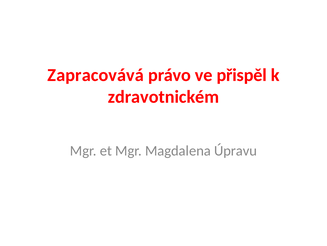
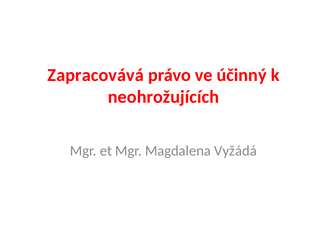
přispěl: přispěl -> účinný
zdravotnickém: zdravotnickém -> neohrožujících
Úpravu: Úpravu -> Vyžádá
